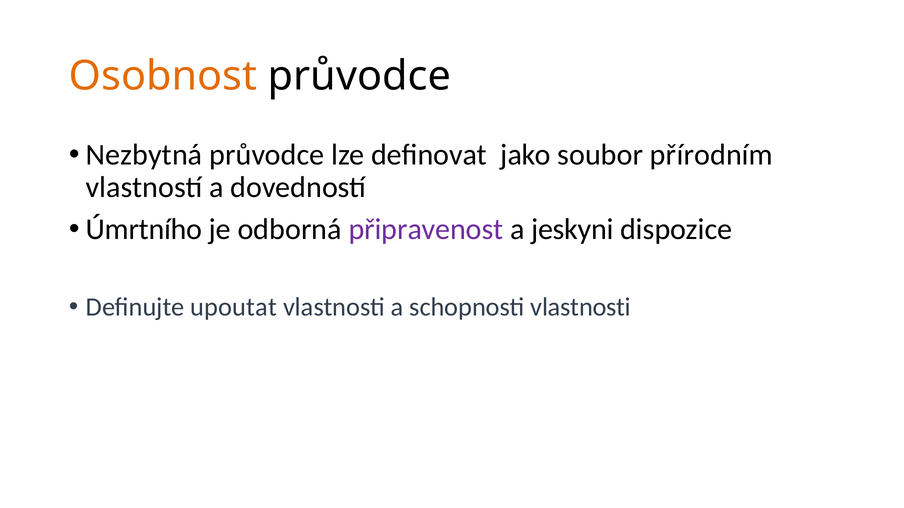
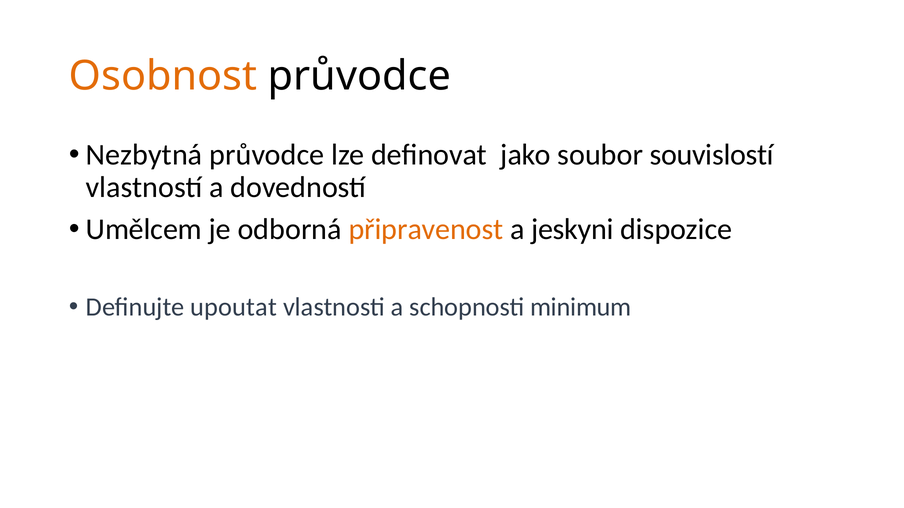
přírodním: přírodním -> souvislostí
Úmrtního: Úmrtního -> Umělcem
připravenost colour: purple -> orange
schopnosti vlastnosti: vlastnosti -> minimum
